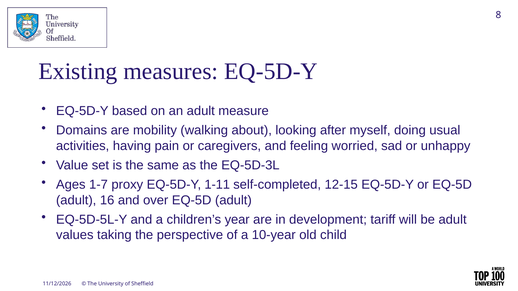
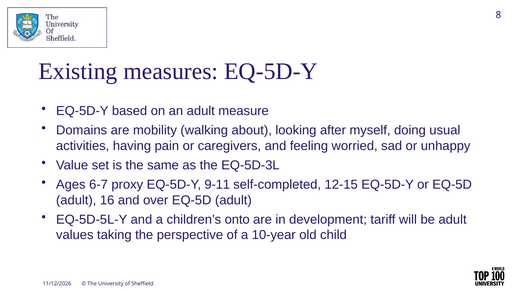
1-7: 1-7 -> 6-7
1-11: 1-11 -> 9-11
year: year -> onto
